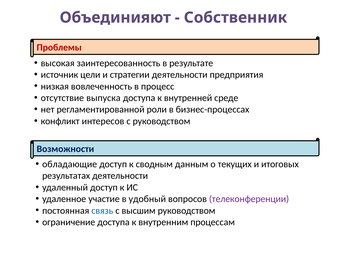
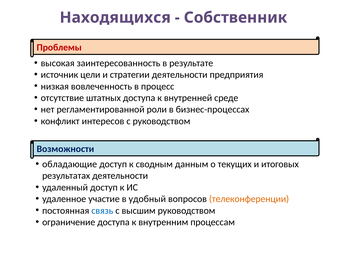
Объединияют: Объединияют -> Находящихся
выпуска: выпуска -> штатных
телеконференции colour: purple -> orange
